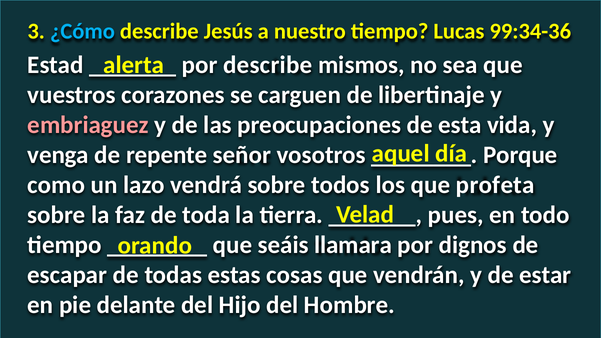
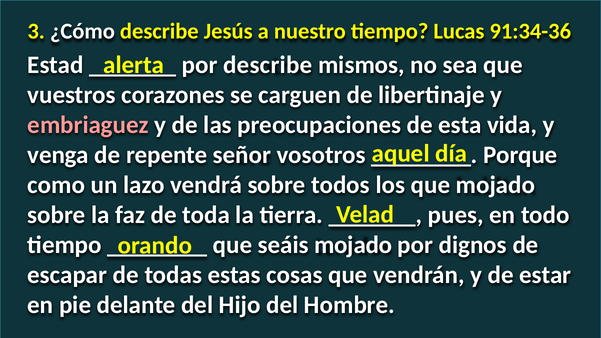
¿Cómo colour: light blue -> white
99:34-36: 99:34-36 -> 91:34-36
que profeta: profeta -> mojado
seáis llamara: llamara -> mojado
